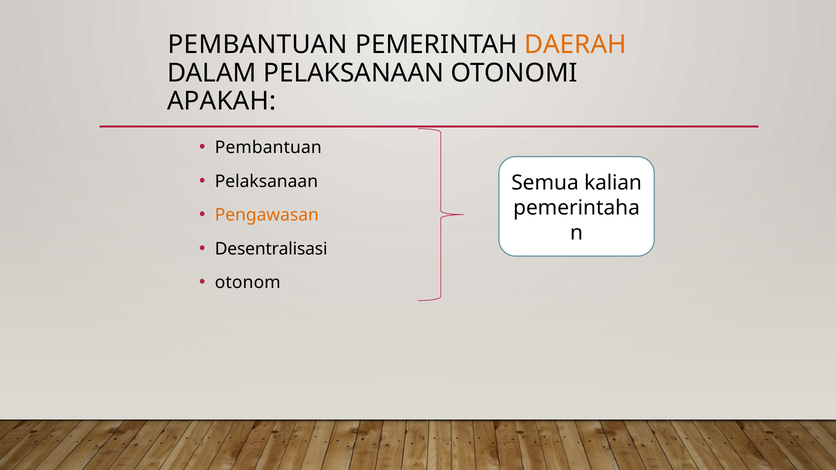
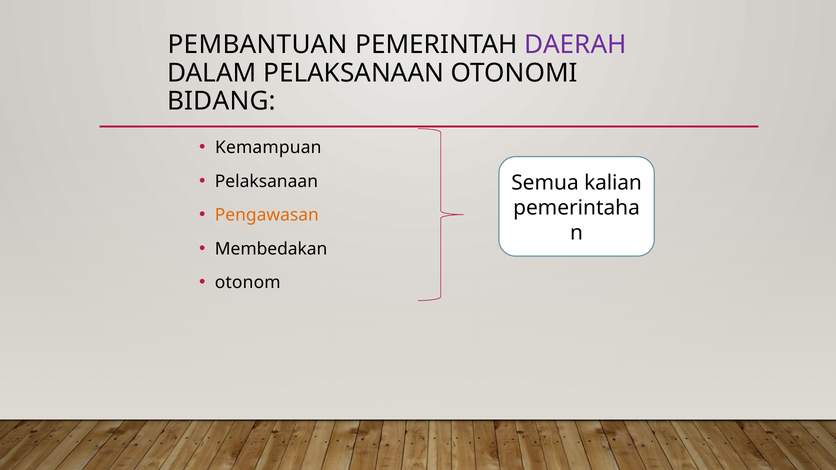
DAERAH colour: orange -> purple
APAKAH: APAKAH -> BIDANG
Pembantuan at (268, 148): Pembantuan -> Kemampuan
Desentralisasi: Desentralisasi -> Membedakan
